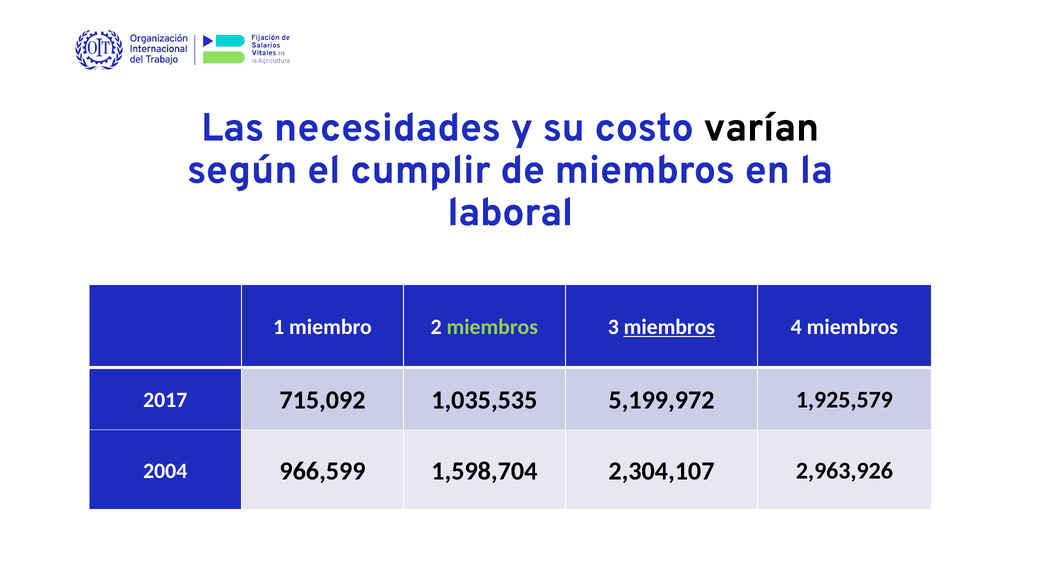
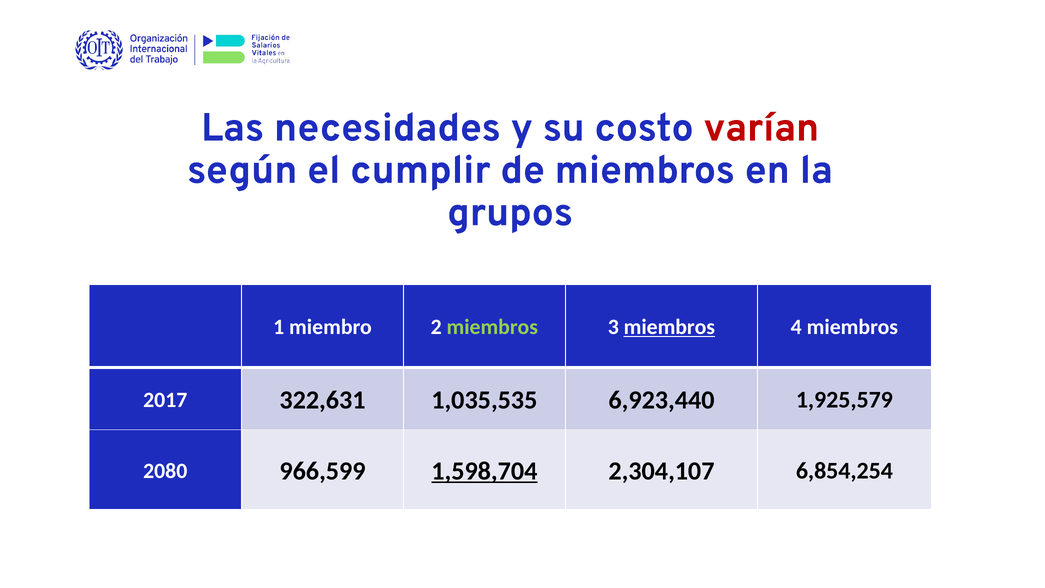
varían colour: black -> red
laboral: laboral -> grupos
715,092: 715,092 -> 322,631
5,199,972: 5,199,972 -> 6,923,440
2004: 2004 -> 2080
1,598,704 underline: none -> present
2,963,926: 2,963,926 -> 6,854,254
